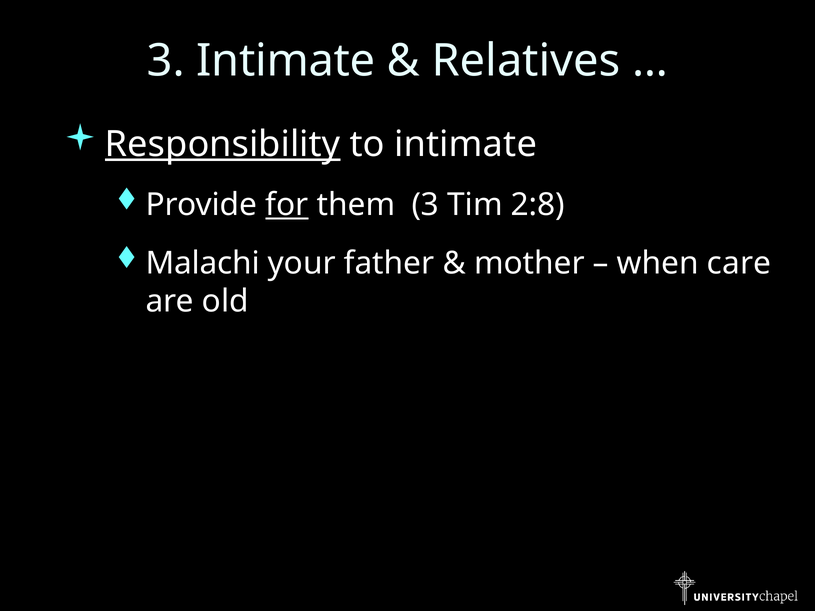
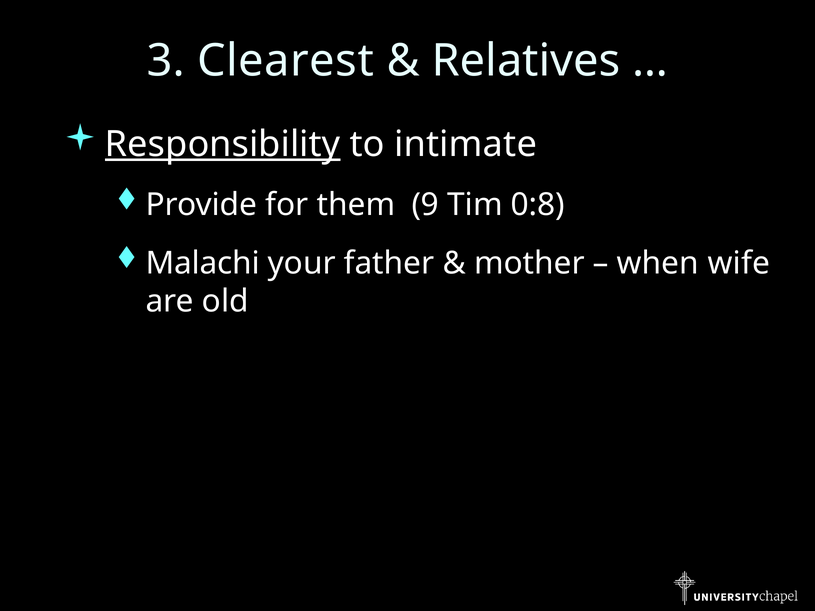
3 Intimate: Intimate -> Clearest
for underline: present -> none
them 3: 3 -> 9
2:8: 2:8 -> 0:8
care: care -> wife
